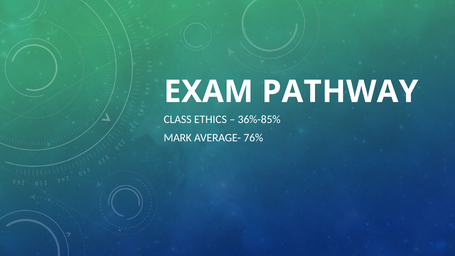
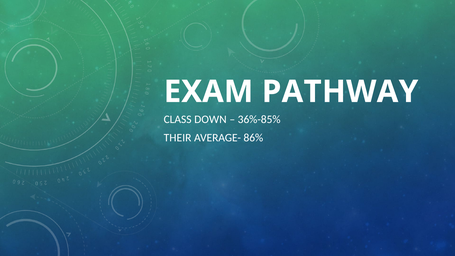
ETHICS: ETHICS -> DOWN
MARK: MARK -> THEIR
76%: 76% -> 86%
